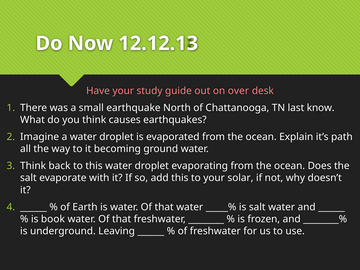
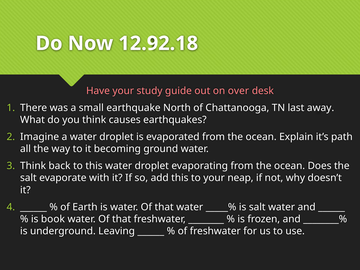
12.12.13: 12.12.13 -> 12.92.18
know: know -> away
solar: solar -> neap
